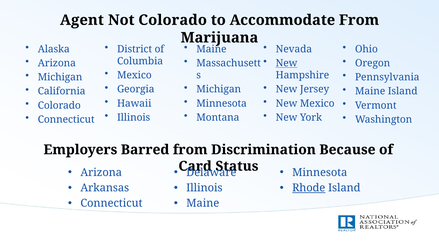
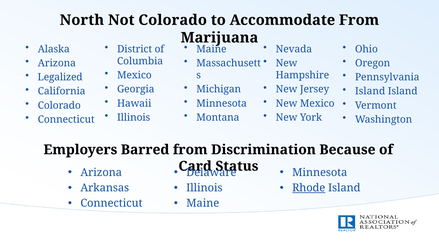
Agent: Agent -> North
New at (287, 63) underline: present -> none
Michigan at (60, 77): Michigan -> Legalized
Maine at (370, 91): Maine -> Island
